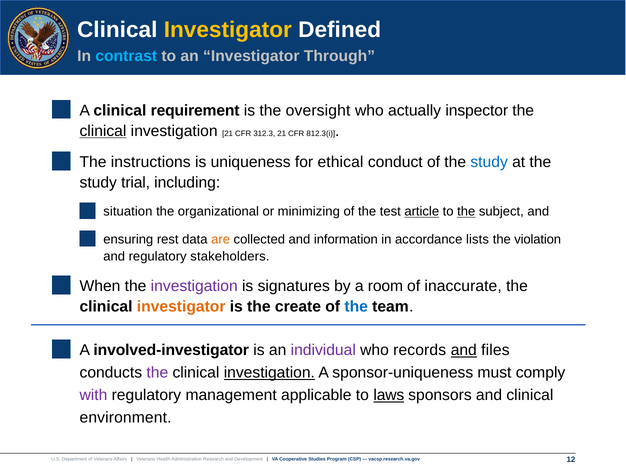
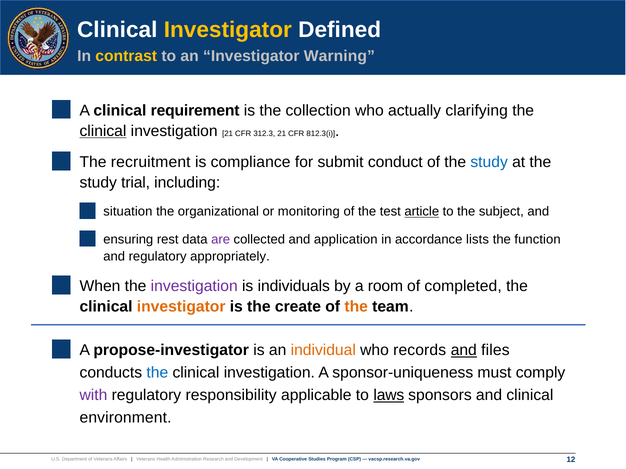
contrast colour: light blue -> yellow
Through: Through -> Warning
oversight: oversight -> collection
inspector: inspector -> clarifying
instructions: instructions -> recruitment
uniqueness: uniqueness -> compliance
ethical: ethical -> submit
minimizing: minimizing -> monitoring
the at (466, 212) underline: present -> none
are colour: orange -> purple
information: information -> application
violation: violation -> function
stakeholders: stakeholders -> appropriately
signatures: signatures -> individuals
inaccurate: inaccurate -> completed
the at (356, 307) colour: blue -> orange
involved-investigator: involved-investigator -> propose-investigator
individual colour: purple -> orange
the at (157, 373) colour: purple -> blue
investigation at (269, 373) underline: present -> none
management: management -> responsibility
